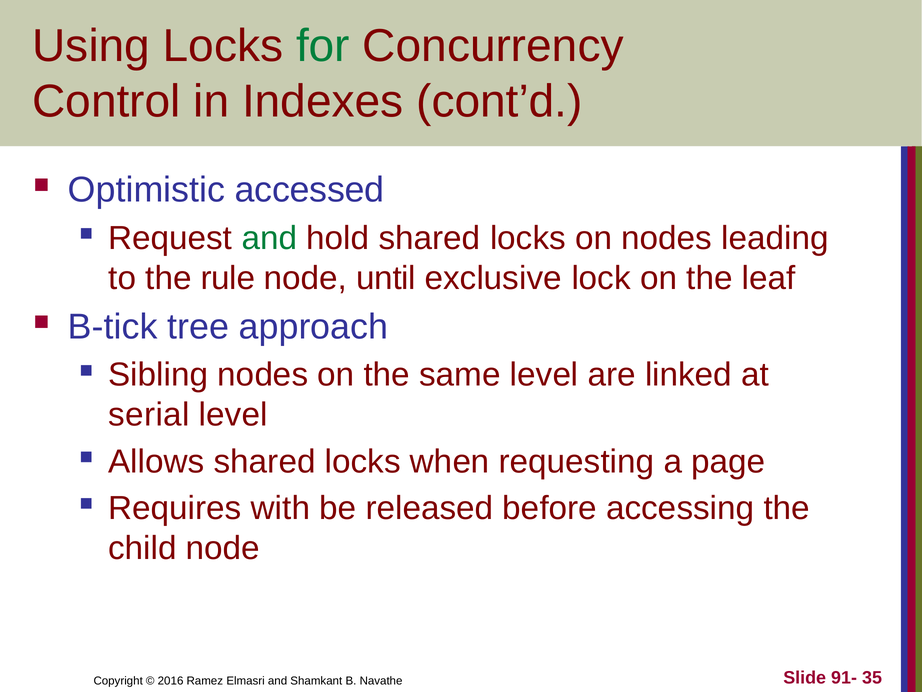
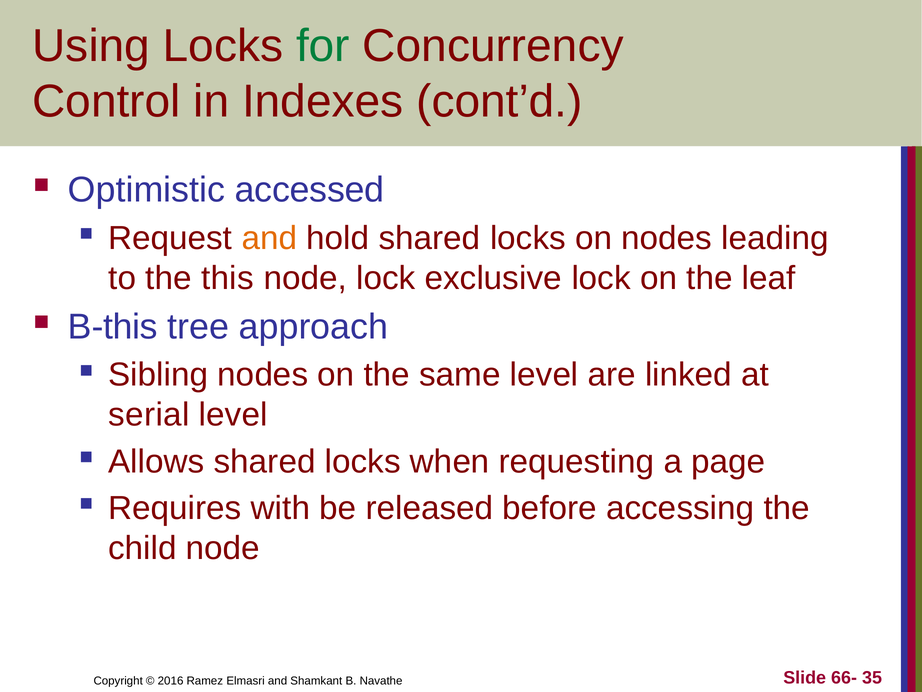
and at (269, 238) colour: green -> orange
rule: rule -> this
node until: until -> lock
B-tick: B-tick -> B-this
91-: 91- -> 66-
